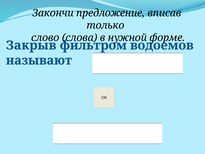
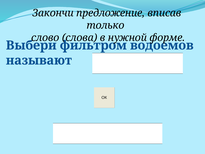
Закрыв: Закрыв -> Выбери
